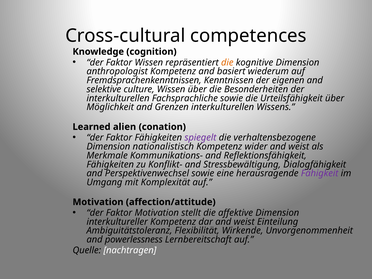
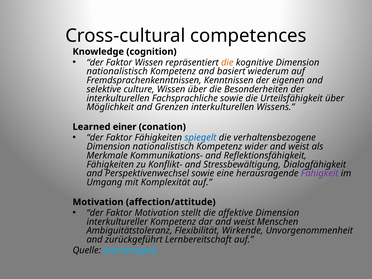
anthropologist at (117, 71): anthropologist -> nationalistisch
alien: alien -> einer
spiegelt colour: purple -> blue
Einteilung: Einteilung -> Menschen
powerlessness: powerlessness -> zurückgeführt
nachtragen colour: white -> light blue
